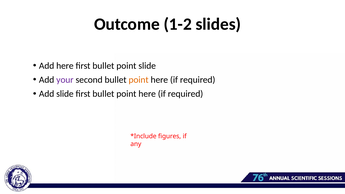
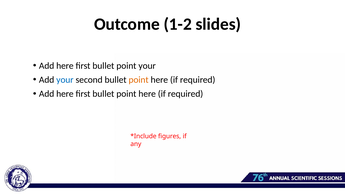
point slide: slide -> your
your at (65, 80) colour: purple -> blue
slide at (65, 94): slide -> here
